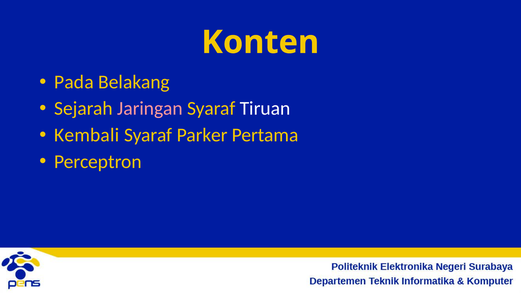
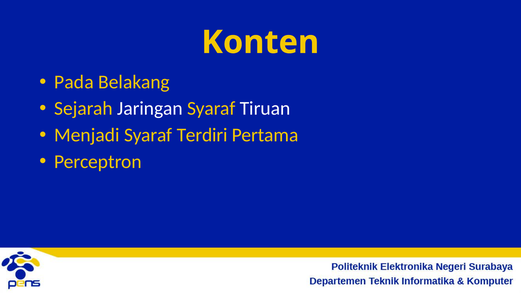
Jaringan colour: pink -> white
Kembali: Kembali -> Menjadi
Parker: Parker -> Terdiri
